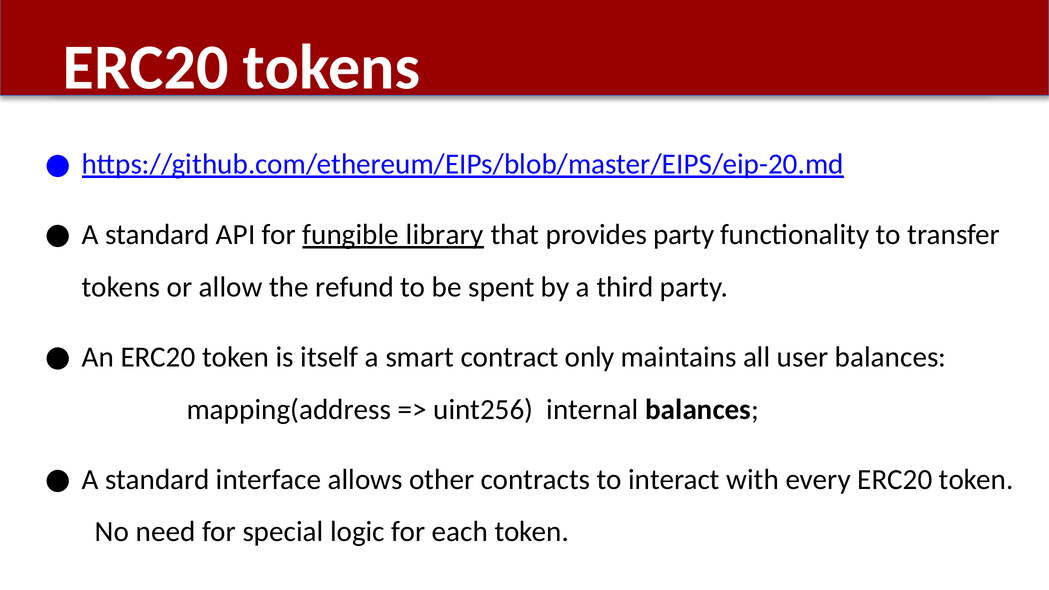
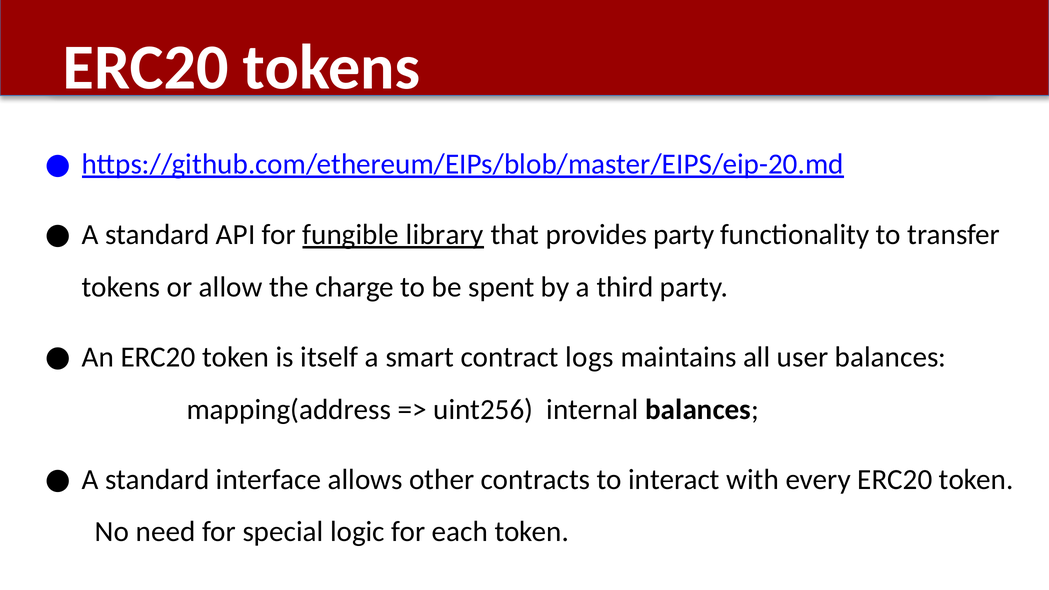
refund: refund -> charge
only: only -> logs
